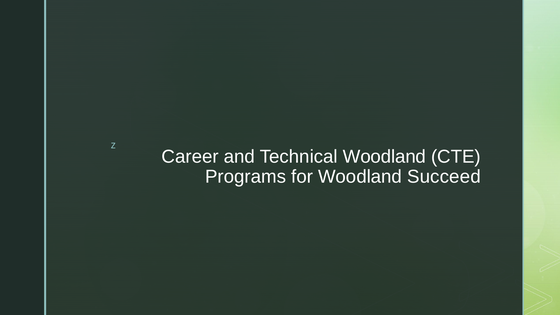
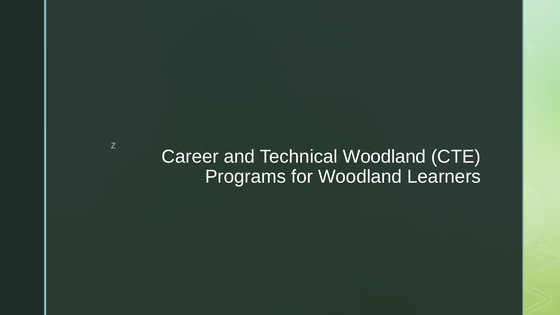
Succeed: Succeed -> Learners
